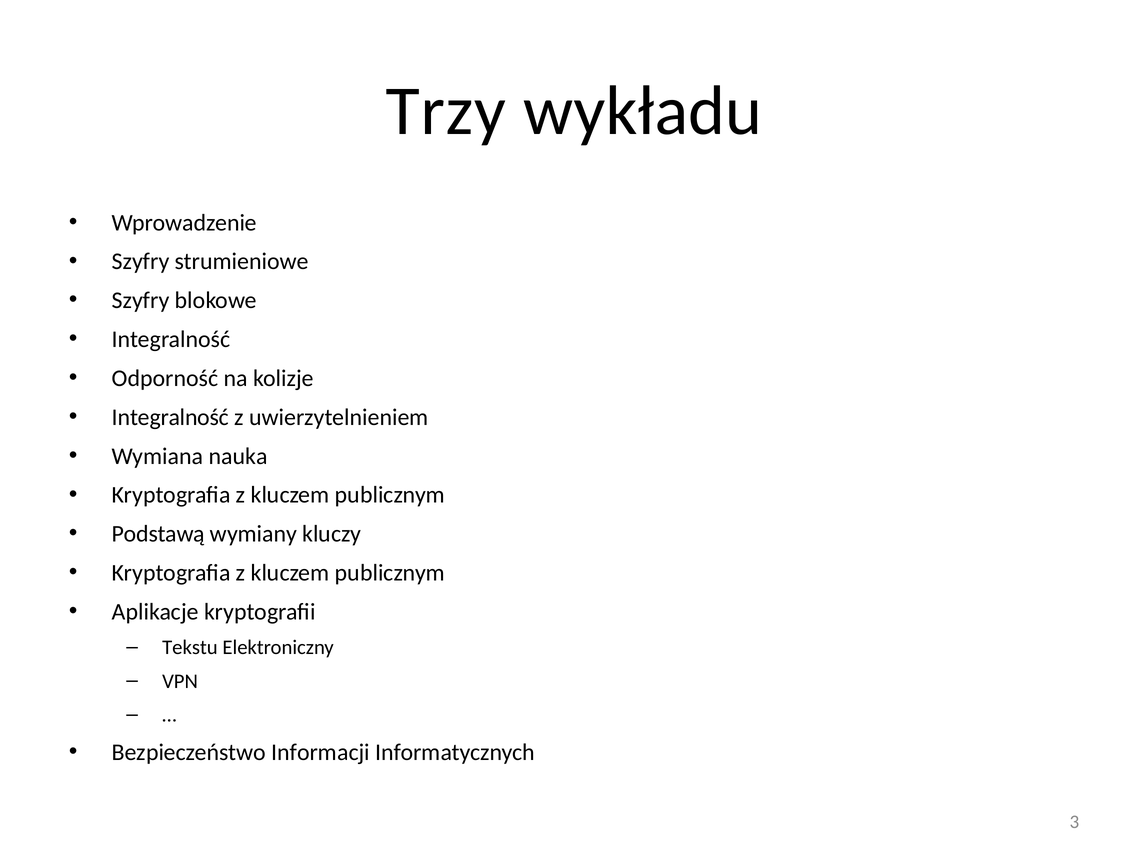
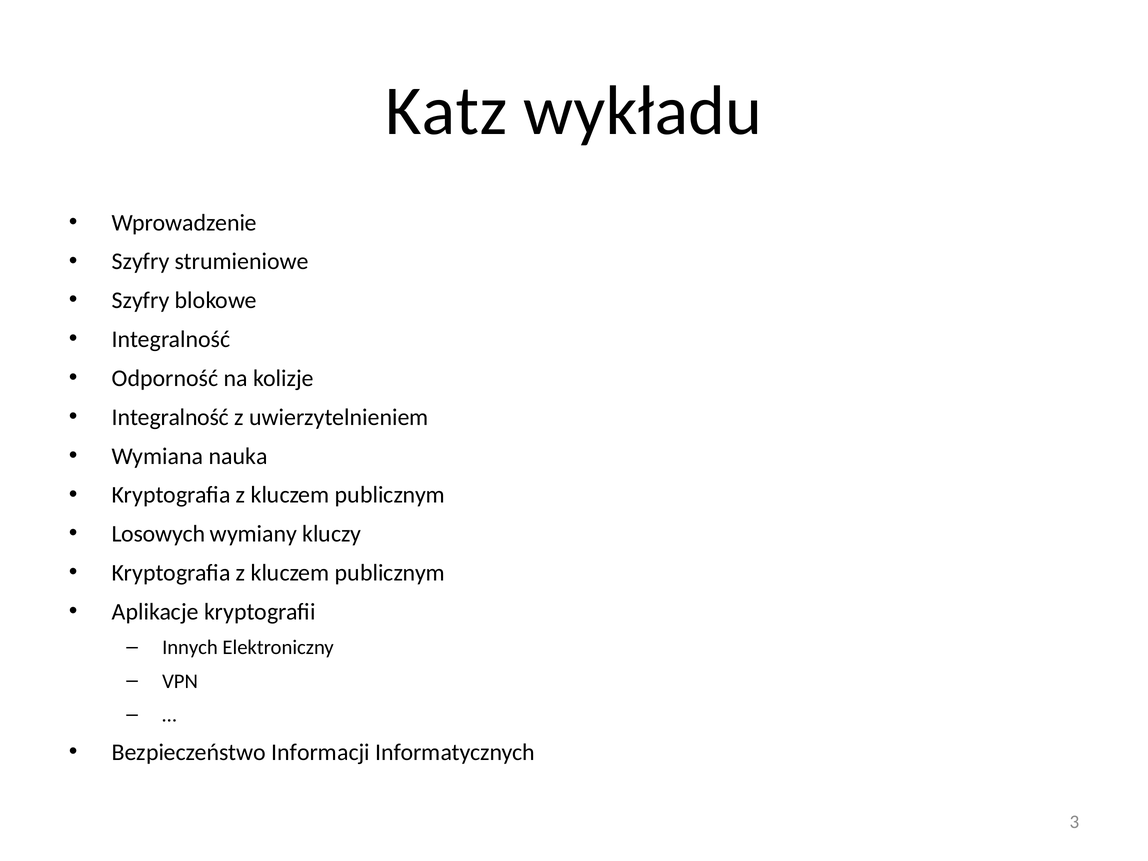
Trzy: Trzy -> Katz
Podstawą: Podstawą -> Losowych
Tekstu: Tekstu -> Innych
